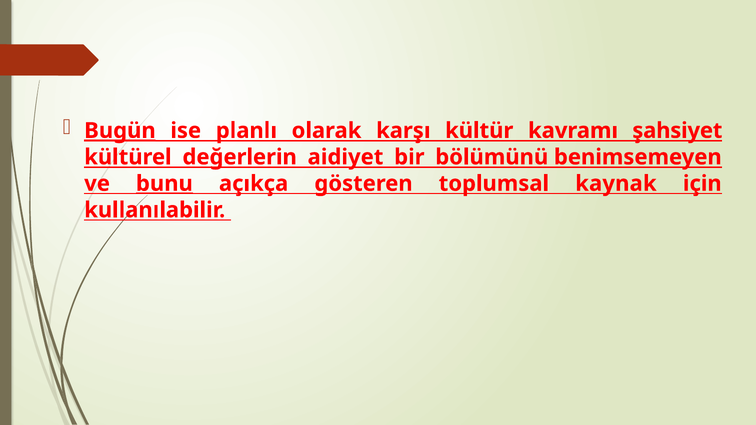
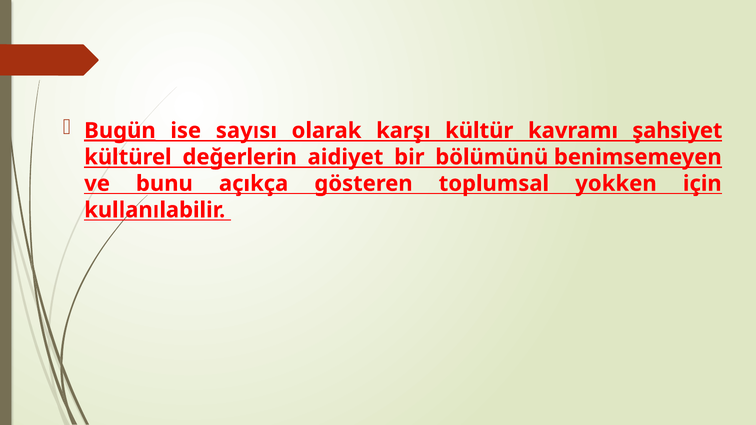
planlı: planlı -> sayısı
bunu underline: present -> none
kaynak: kaynak -> yokken
